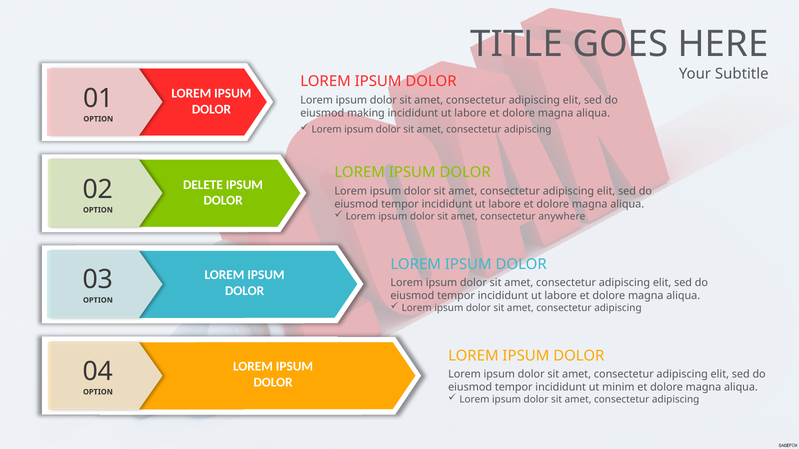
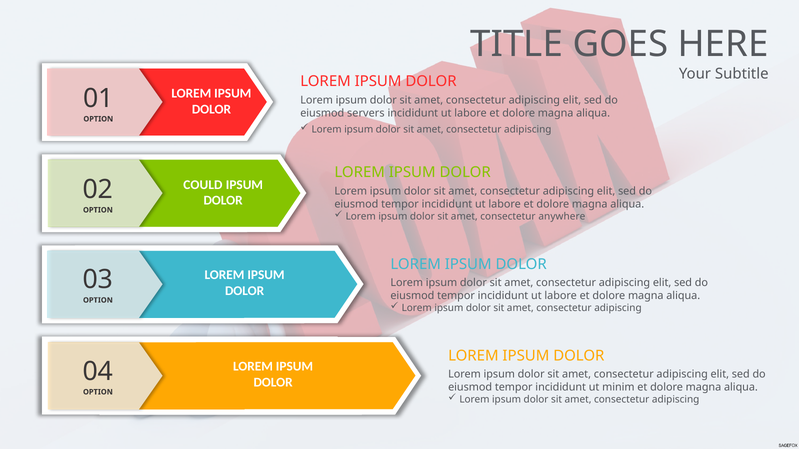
making: making -> servers
DELETE: DELETE -> COULD
